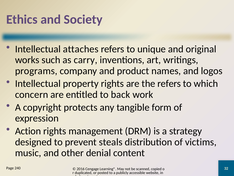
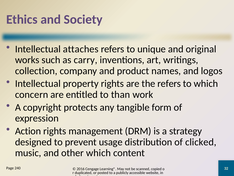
programs: programs -> collection
back: back -> than
steals: steals -> usage
victims: victims -> clicked
other denial: denial -> which
